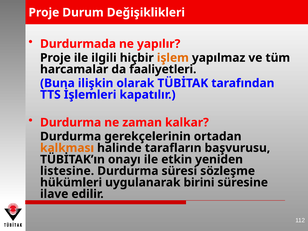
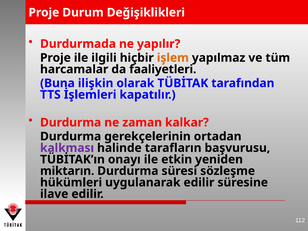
kalkması colour: orange -> purple
listesine: listesine -> miktarın
uygulanarak birini: birini -> edilir
